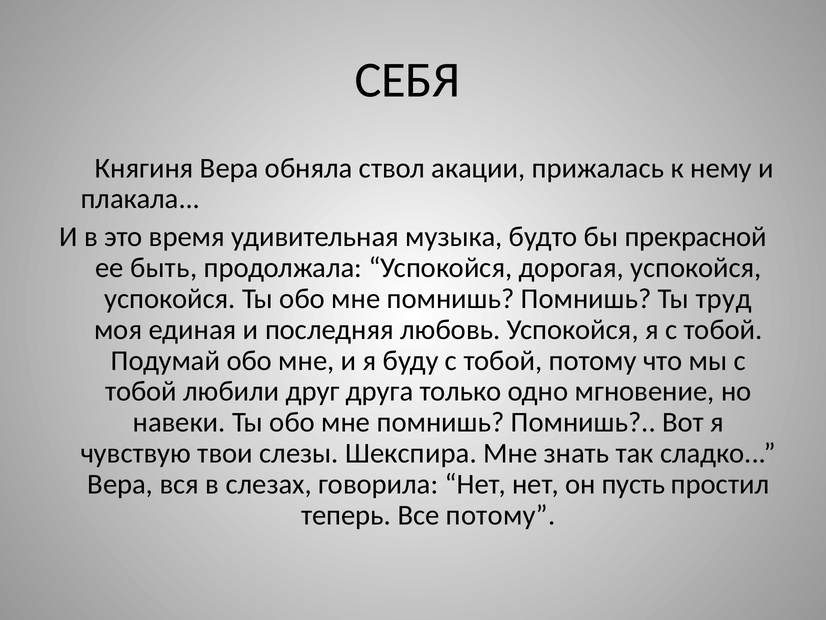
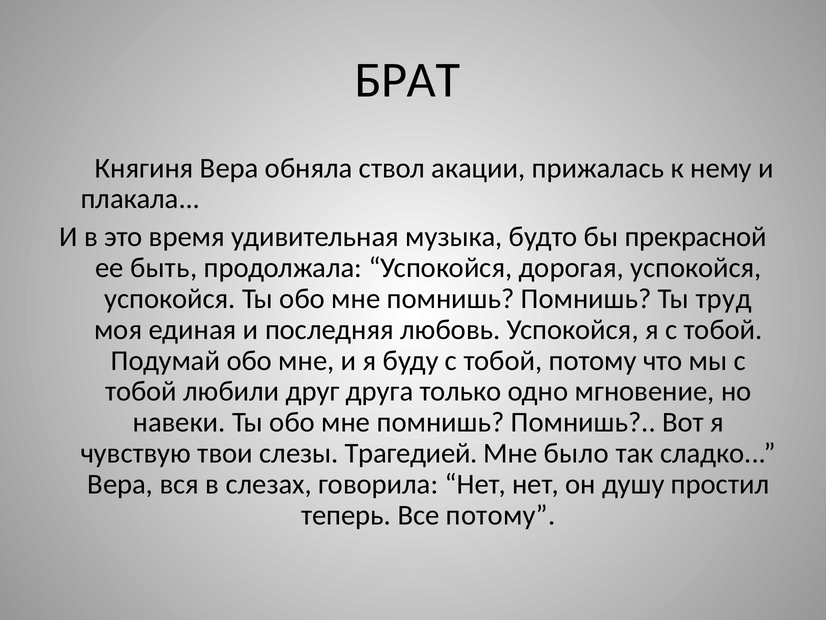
СЕБЯ: СЕБЯ -> БРАТ
Шекспира: Шекспира -> Трагедией
знать: знать -> было
пусть: пусть -> душу
